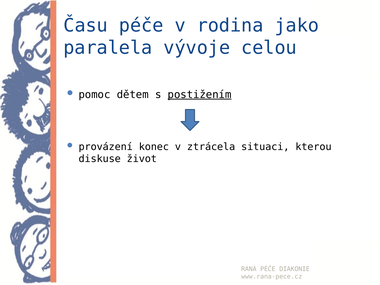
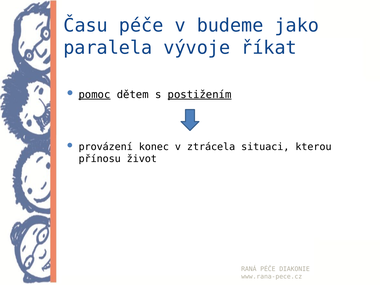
rodina: rodina -> budeme
celou: celou -> říkat
pomoc underline: none -> present
diskuse: diskuse -> přínosu
